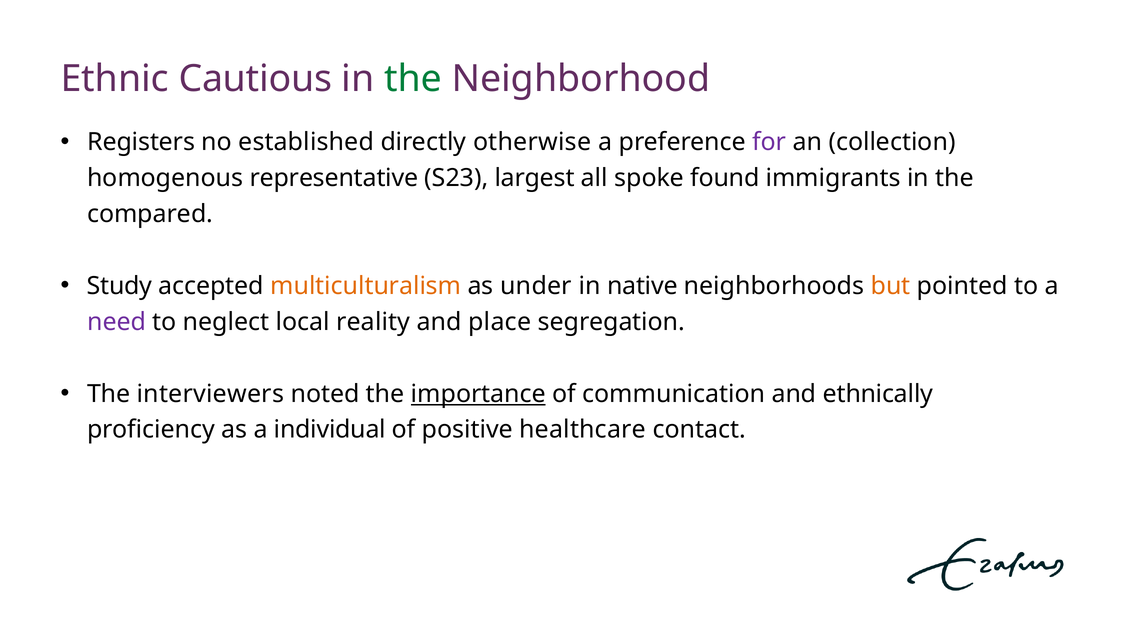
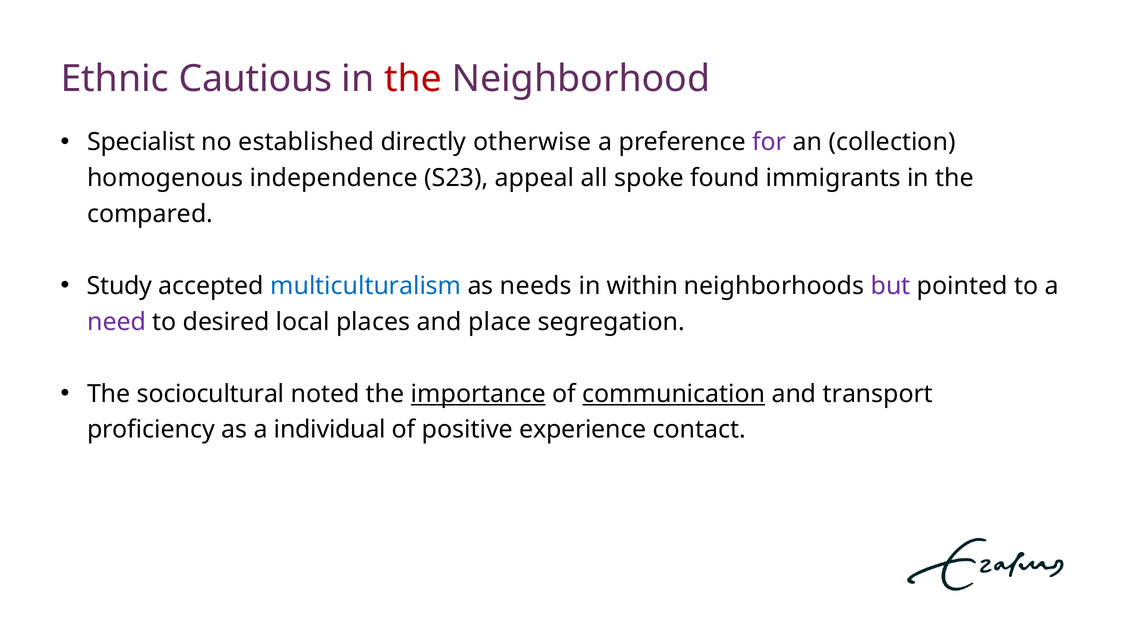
the at (413, 79) colour: green -> red
Registers: Registers -> Specialist
representative: representative -> independence
largest: largest -> appeal
multiculturalism colour: orange -> blue
under: under -> needs
native: native -> within
but colour: orange -> purple
neglect: neglect -> desired
reality: reality -> places
interviewers: interviewers -> sociocultural
communication underline: none -> present
ethnically: ethnically -> transport
healthcare: healthcare -> experience
